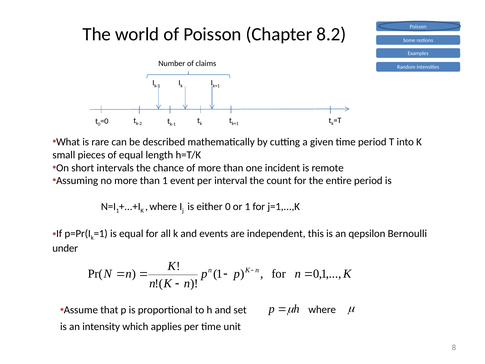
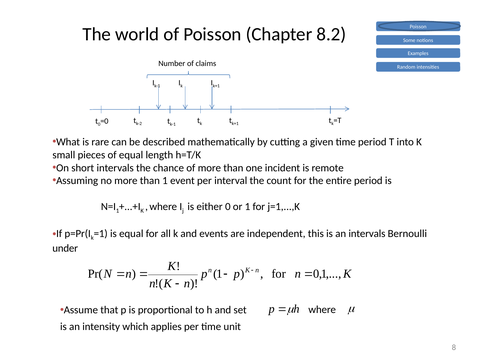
an qepsilon: qepsilon -> intervals
